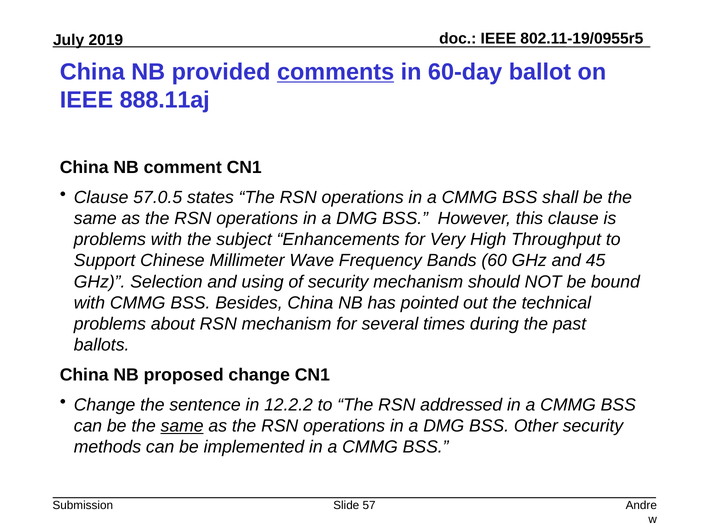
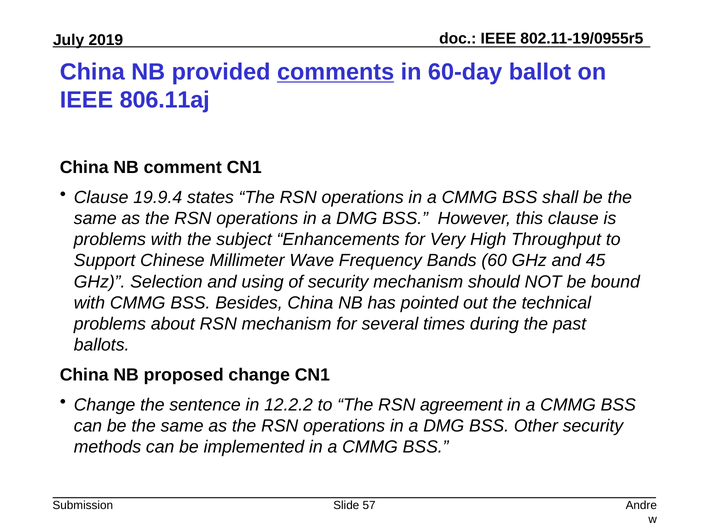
888.11aj: 888.11aj -> 806.11aj
57.0.5: 57.0.5 -> 19.9.4
addressed: addressed -> agreement
same at (182, 426) underline: present -> none
